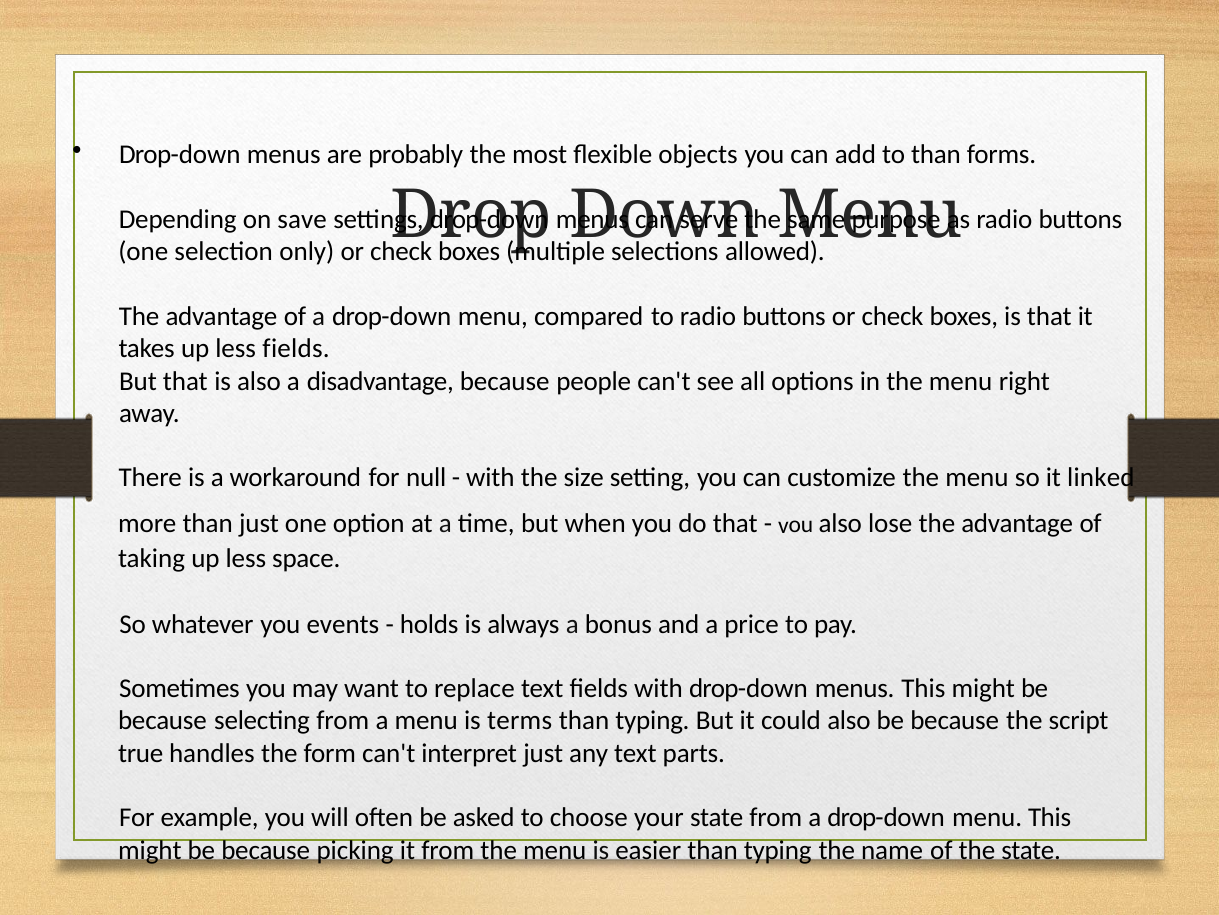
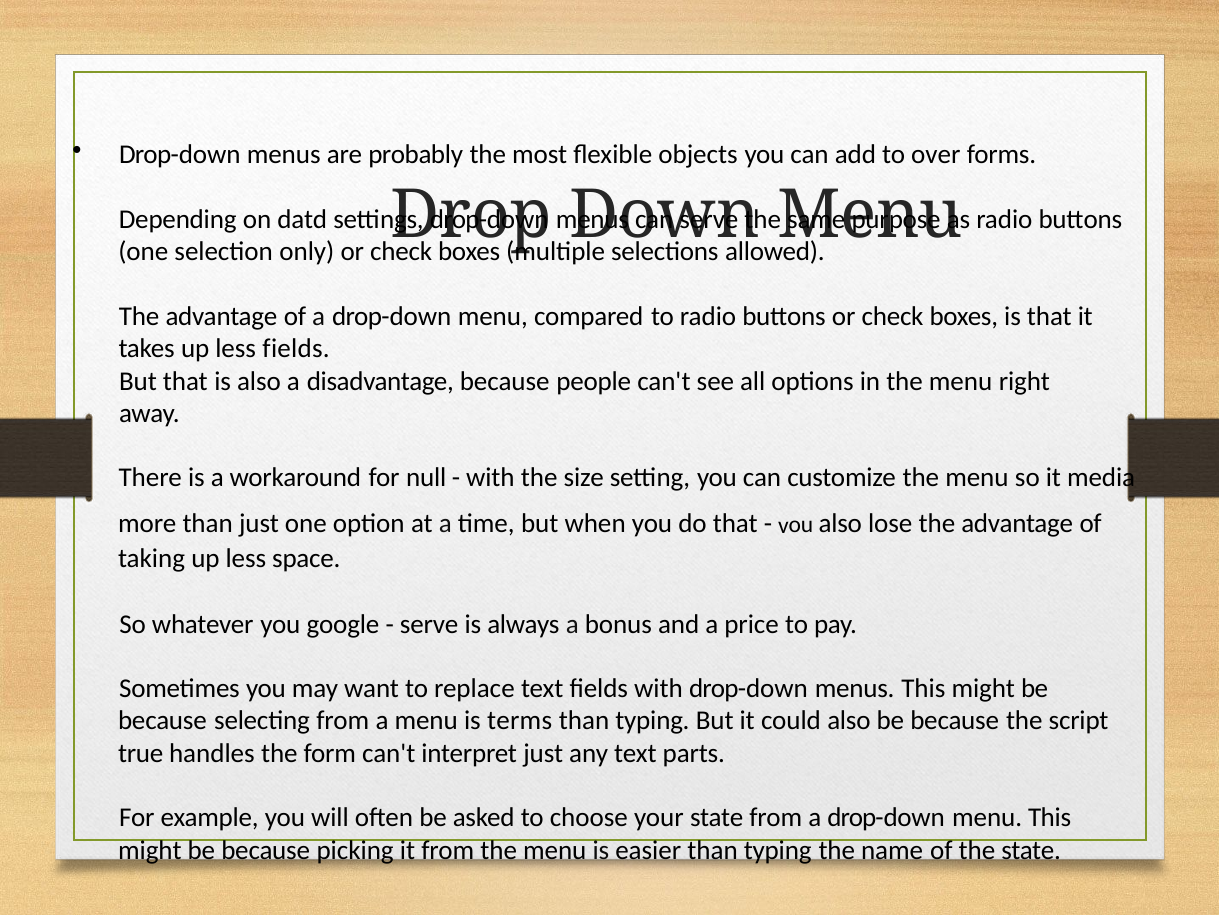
to than: than -> over
save: save -> datd
linked: linked -> media
events: events -> google
holds at (429, 624): holds -> serve
